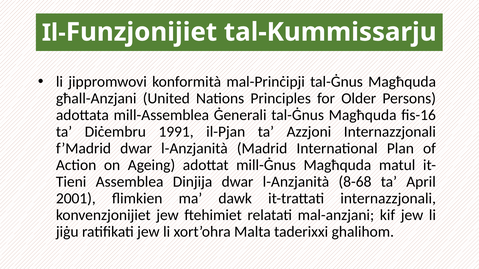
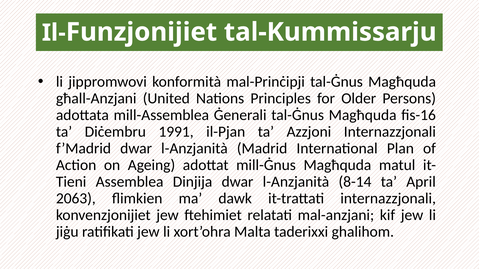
8-68: 8-68 -> 8-14
2001: 2001 -> 2063
